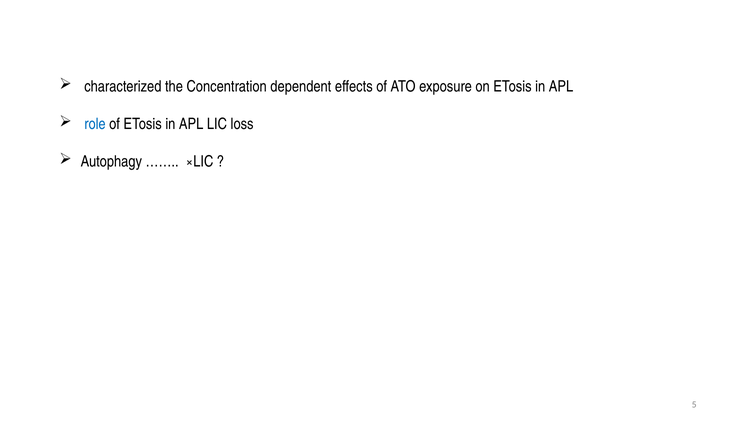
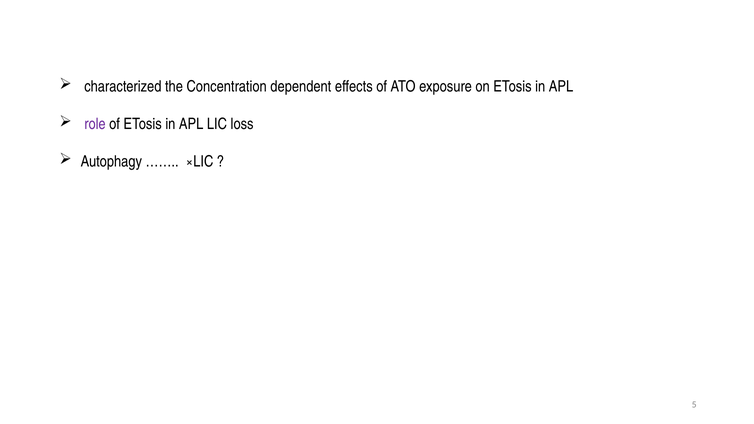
role colour: blue -> purple
